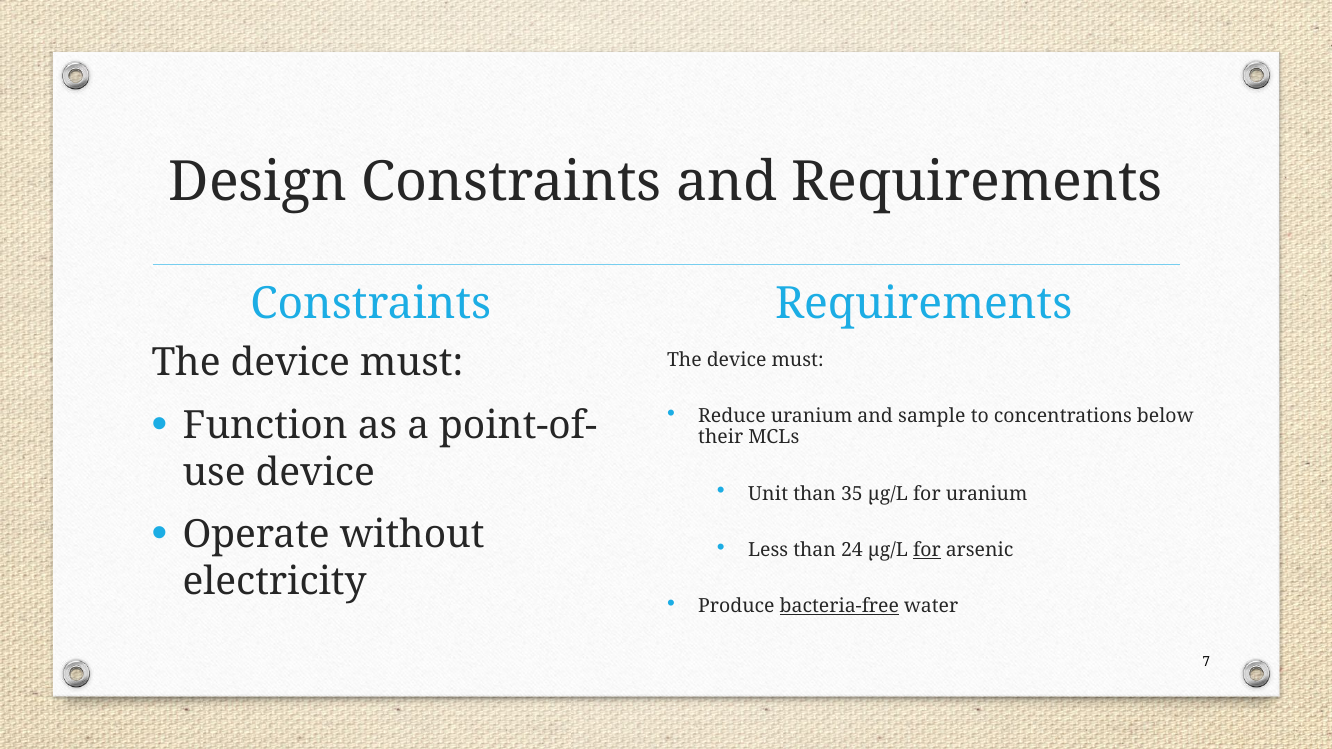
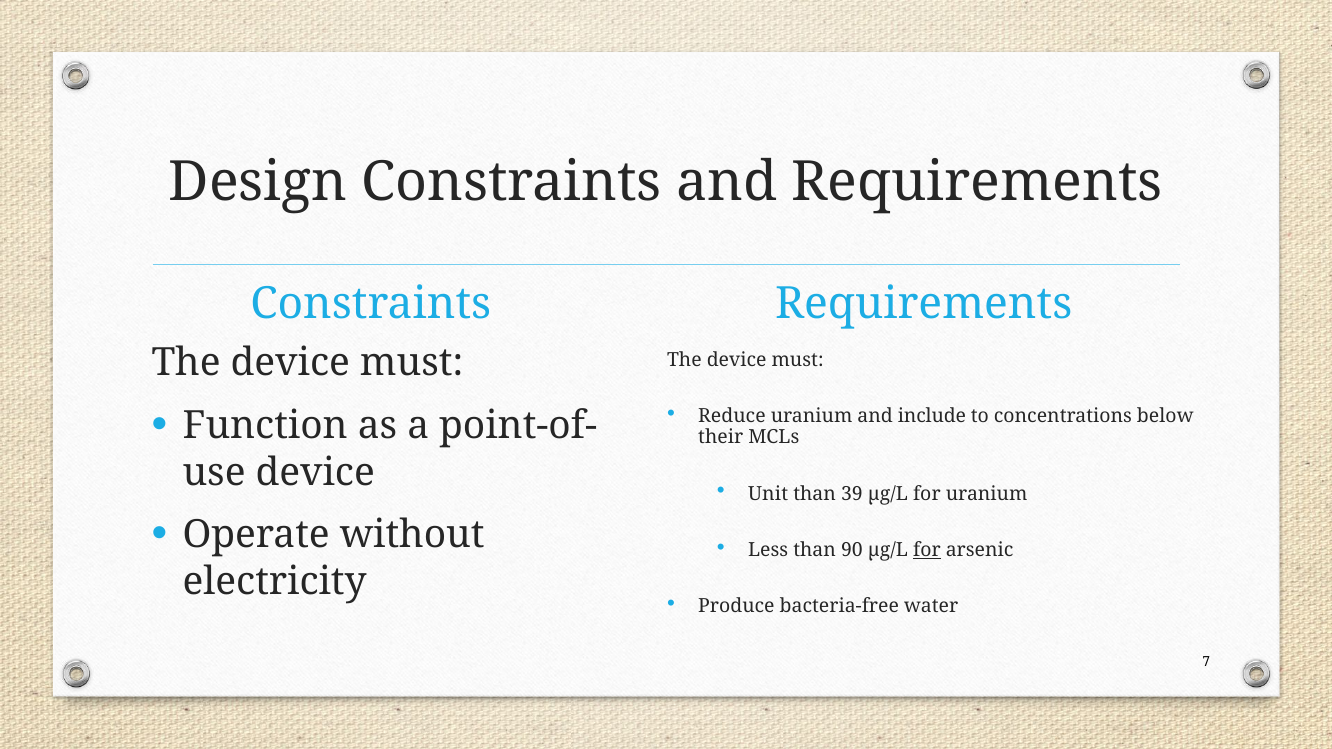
sample: sample -> include
35: 35 -> 39
24: 24 -> 90
bacteria-free underline: present -> none
